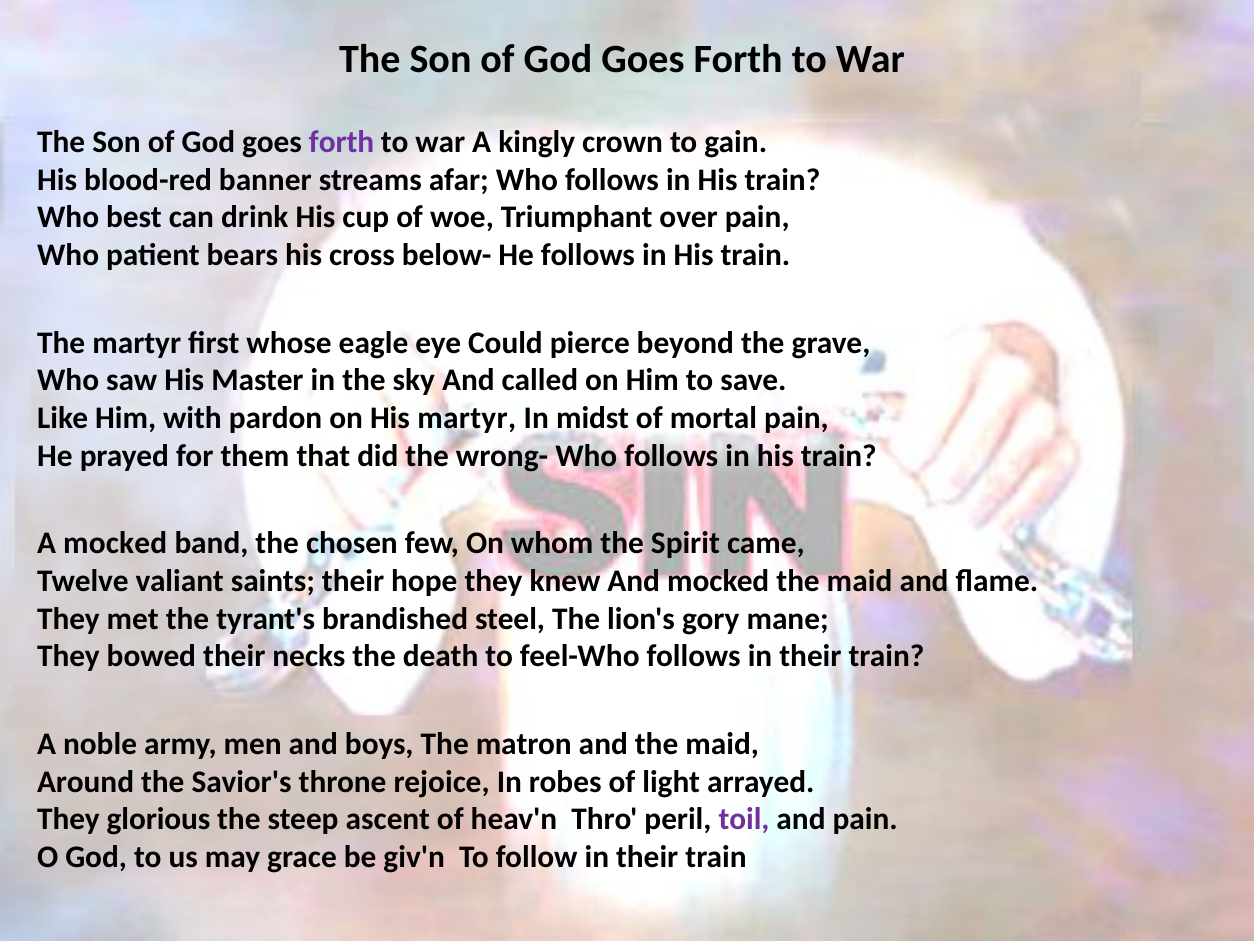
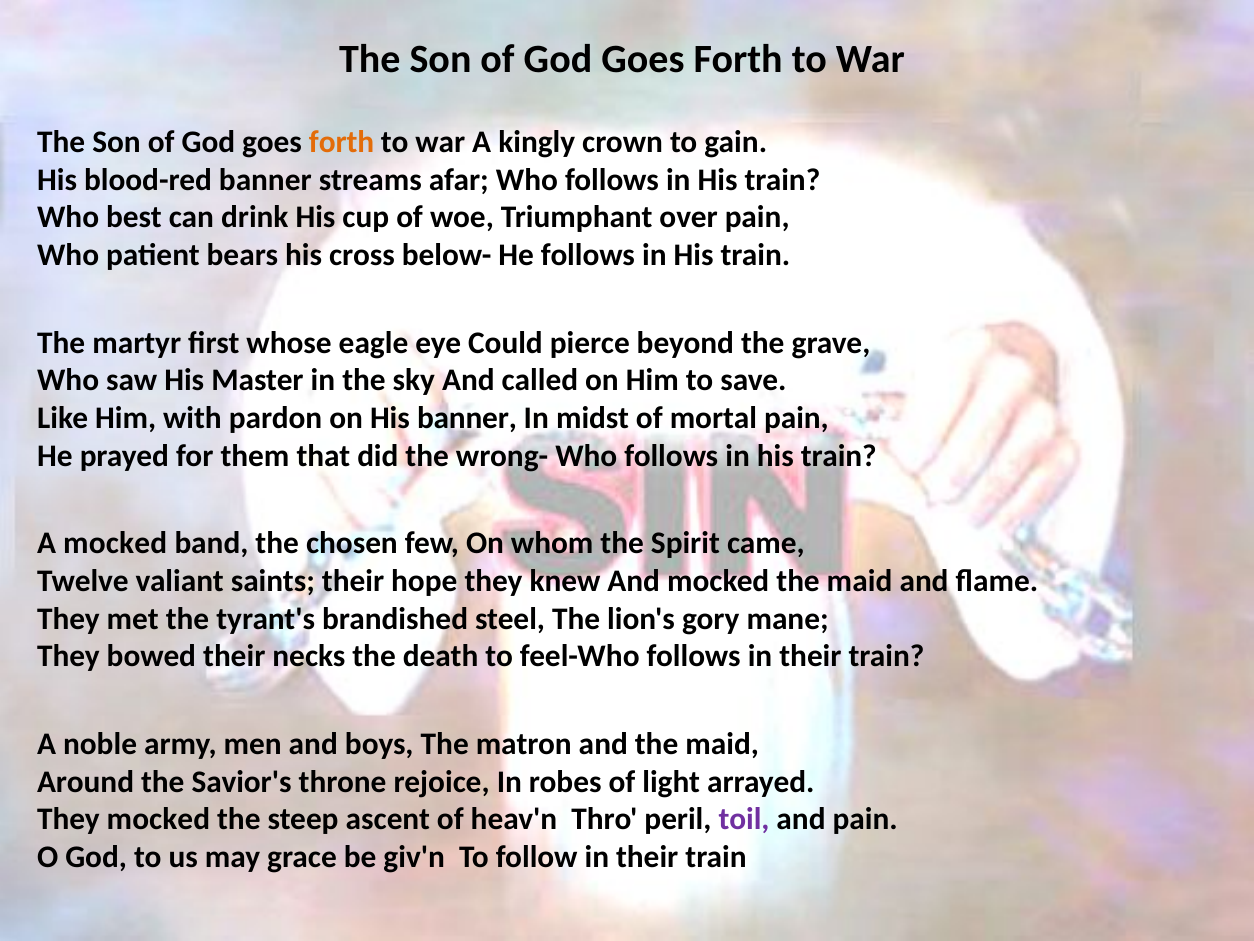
forth at (342, 142) colour: purple -> orange
His martyr: martyr -> banner
They glorious: glorious -> mocked
